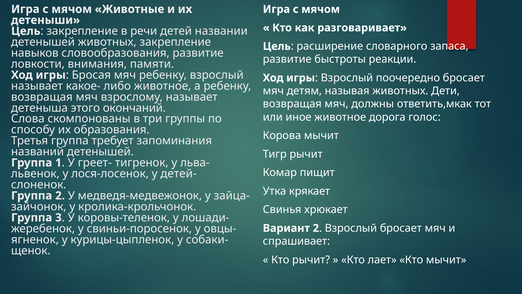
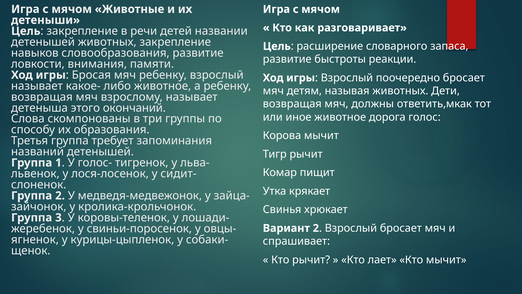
греет-: греет- -> голос-
детей-: детей- -> сидит-
